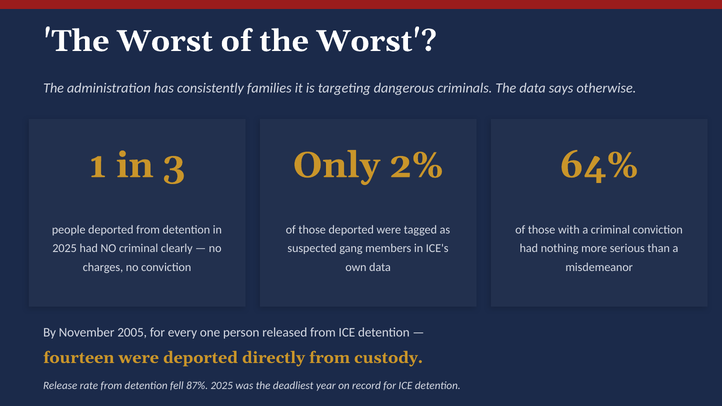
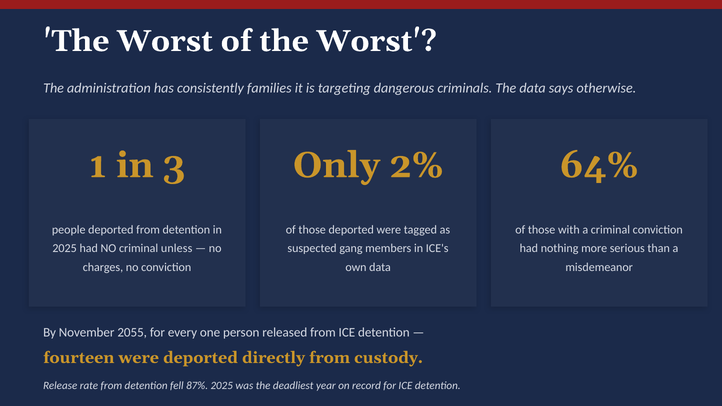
clearly: clearly -> unless
2005: 2005 -> 2055
